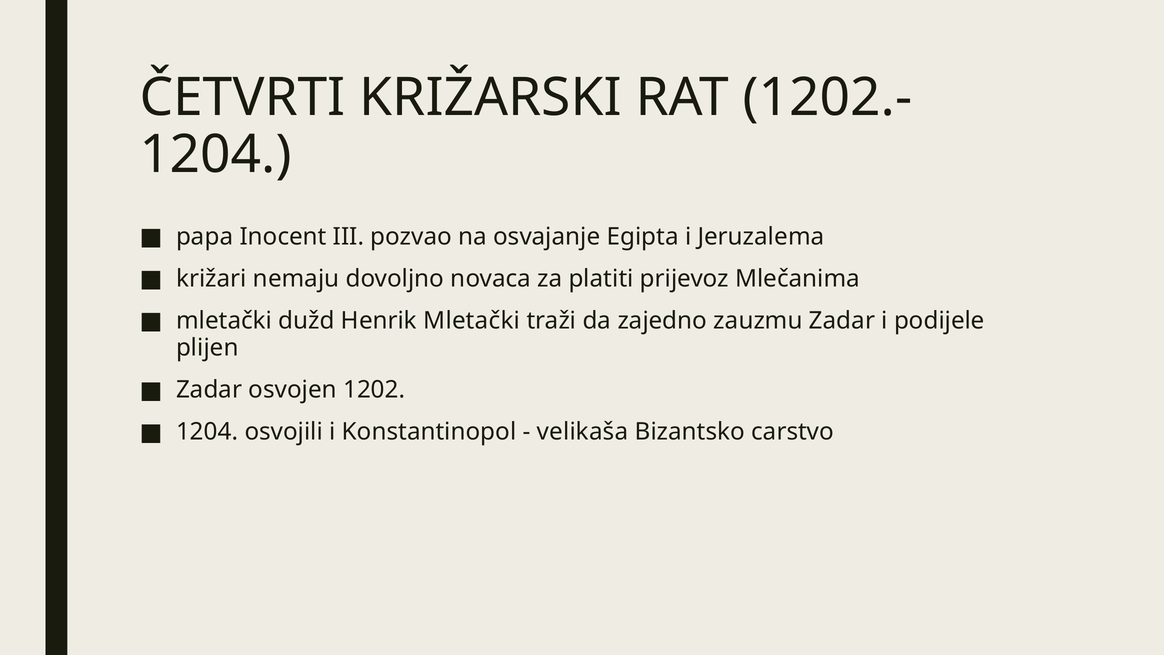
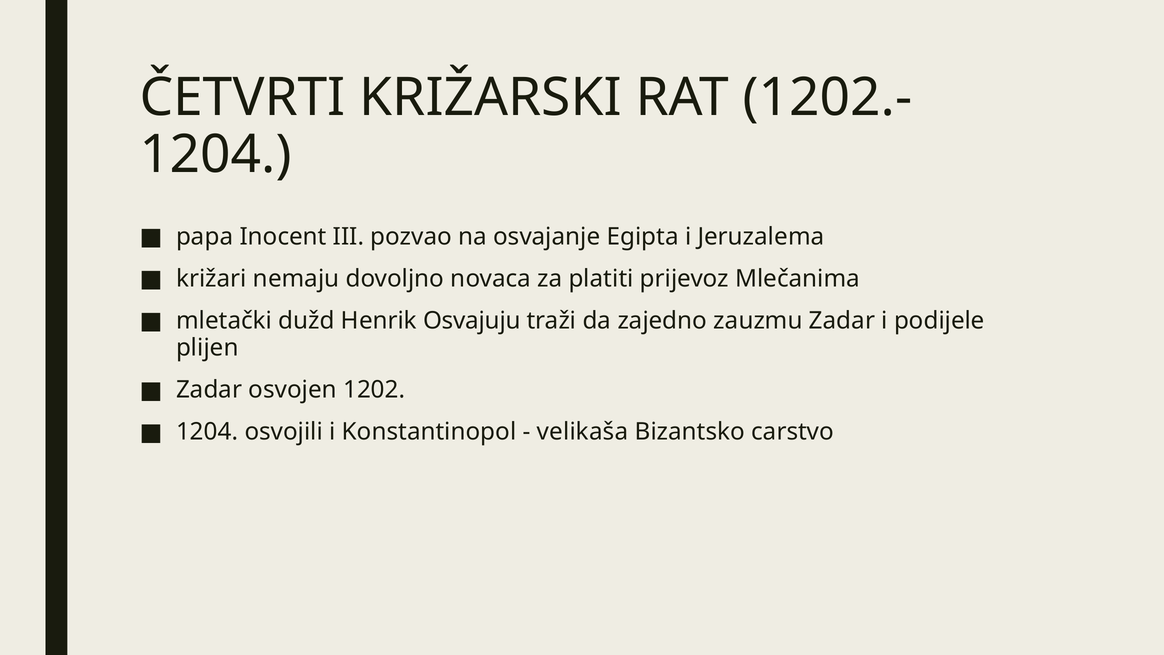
Henrik Mletački: Mletački -> Osvajuju
